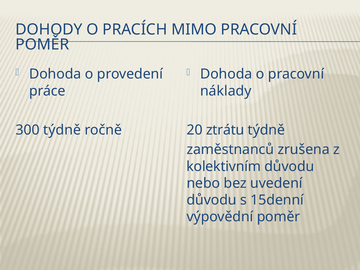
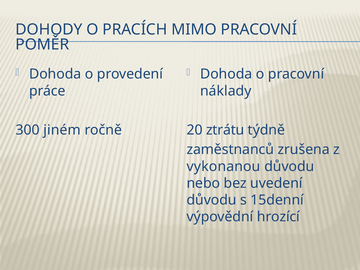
300 týdně: týdně -> jiném
kolektivním: kolektivním -> vykonanou
výpovědní poměr: poměr -> hrozící
